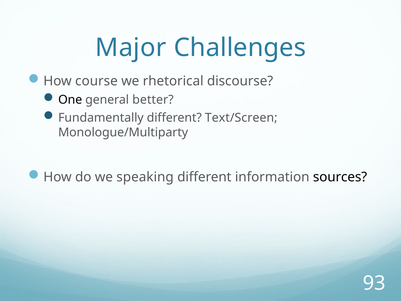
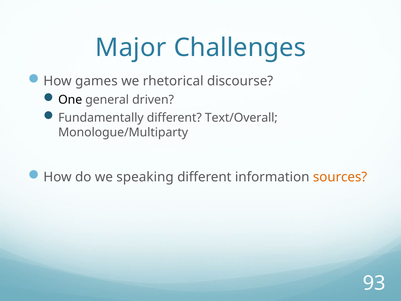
course: course -> games
better: better -> driven
Text/Screen: Text/Screen -> Text/Overall
sources colour: black -> orange
